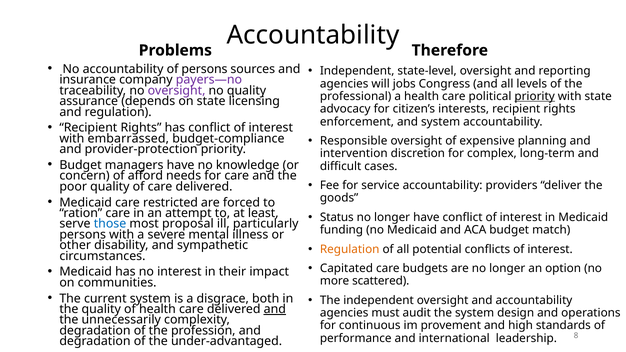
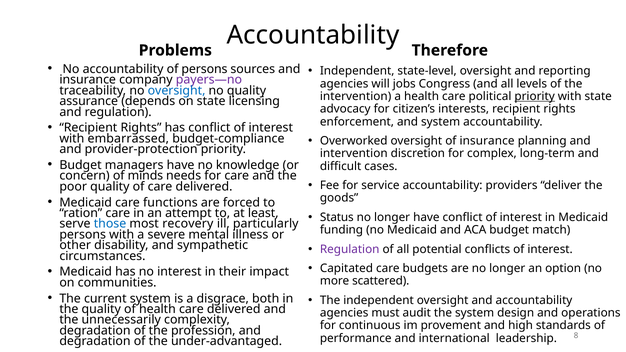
oversight at (177, 91) colour: purple -> blue
professional at (356, 96): professional -> intervention
Responsible: Responsible -> Overworked
of expensive: expensive -> insurance
afford: afford -> minds
restricted: restricted -> functions
proposal: proposal -> recovery
Regulation at (350, 249) colour: orange -> purple
and at (275, 309) underline: present -> none
